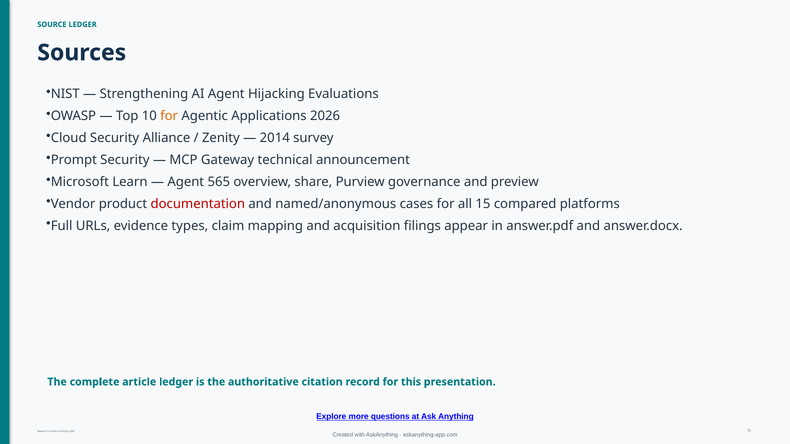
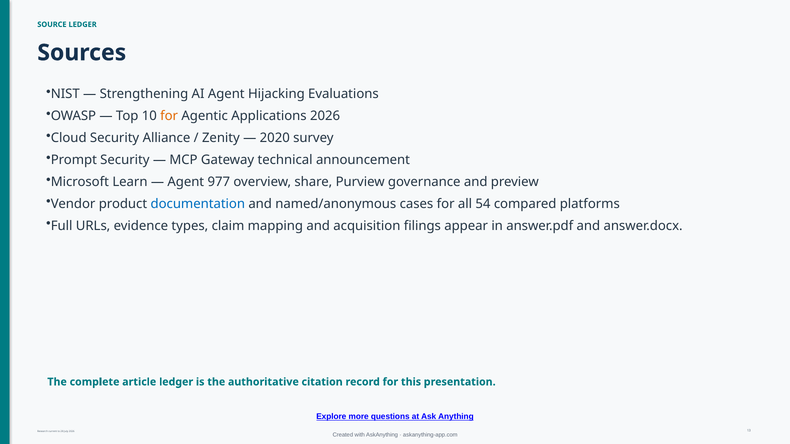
2014: 2014 -> 2020
565: 565 -> 977
documentation colour: red -> blue
15: 15 -> 54
